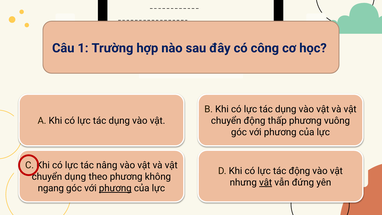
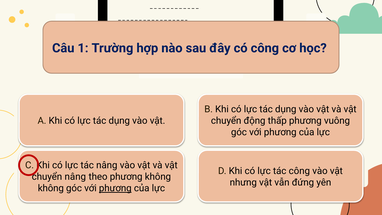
tác động: động -> công
chuyển dụng: dụng -> nâng
vật at (266, 182) underline: present -> none
ngang at (51, 188): ngang -> không
